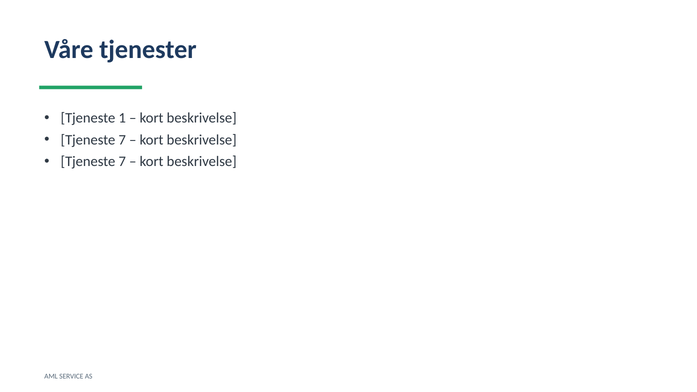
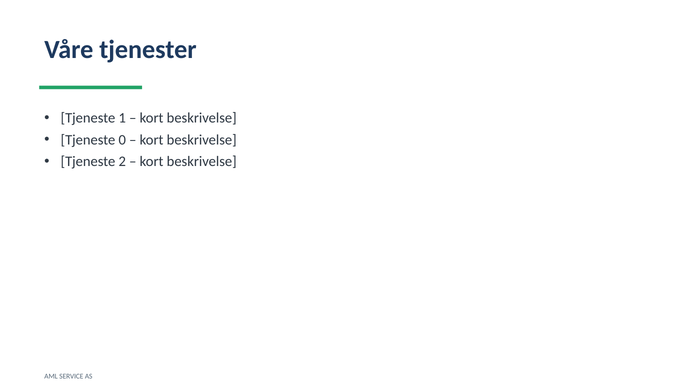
7 at (122, 140): 7 -> 0
7 at (122, 162): 7 -> 2
